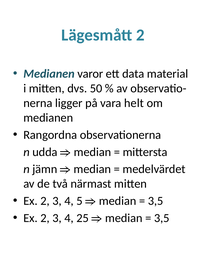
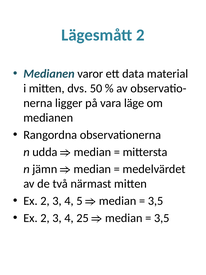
helt: helt -> läge
